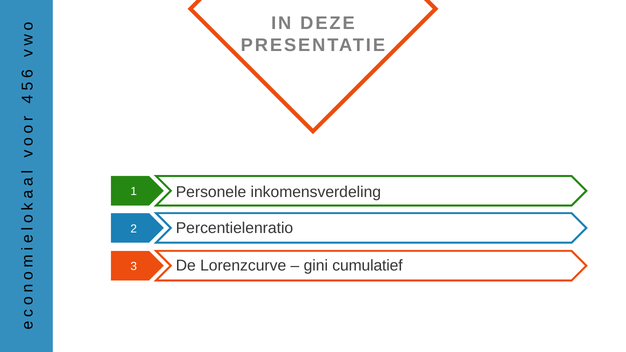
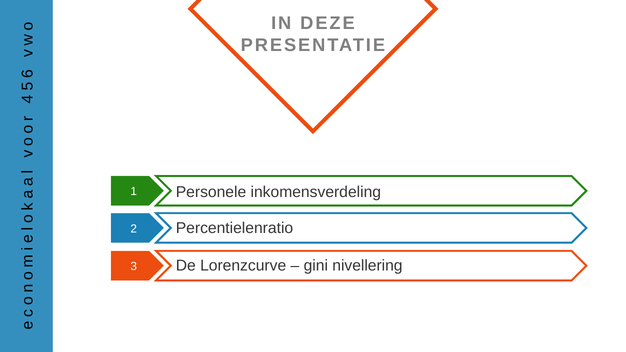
cumulatief: cumulatief -> nivellering
